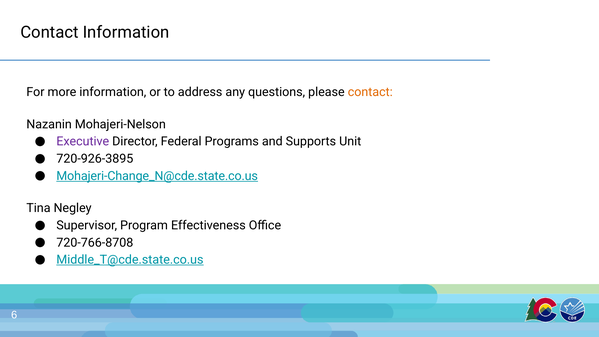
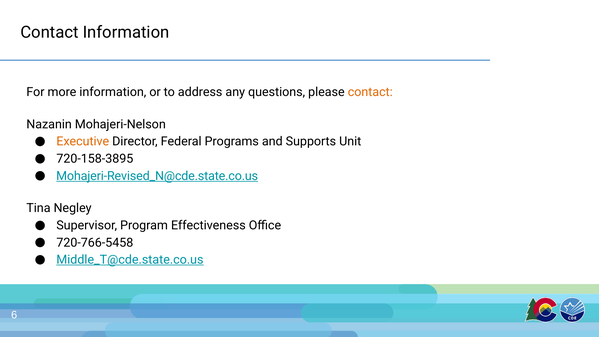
Executive colour: purple -> orange
720-926-3895: 720-926-3895 -> 720-158-3895
Mohajeri-Change_N@cde.state.co.us: Mohajeri-Change_N@cde.state.co.us -> Mohajeri-Revised_N@cde.state.co.us
720-766-8708: 720-766-8708 -> 720-766-5458
